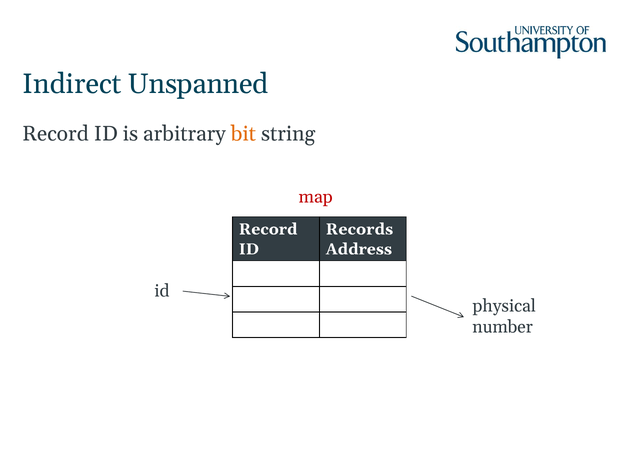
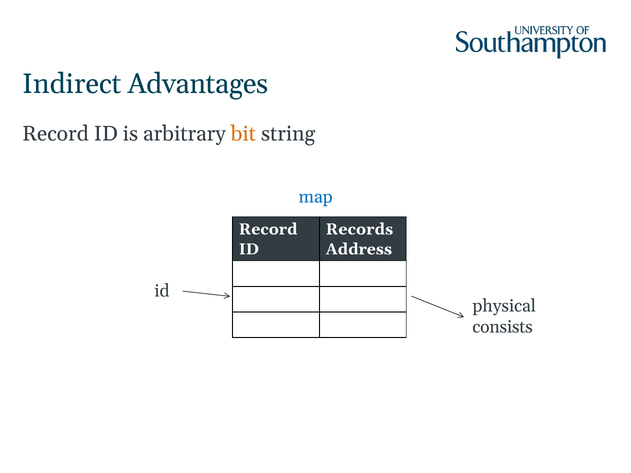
Unspanned: Unspanned -> Advantages
map colour: red -> blue
number: number -> consists
